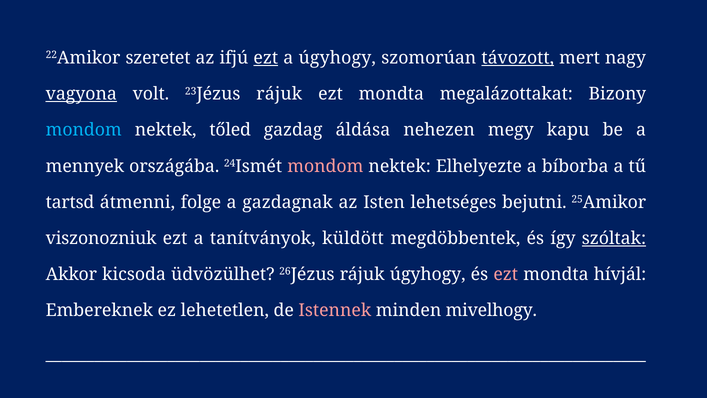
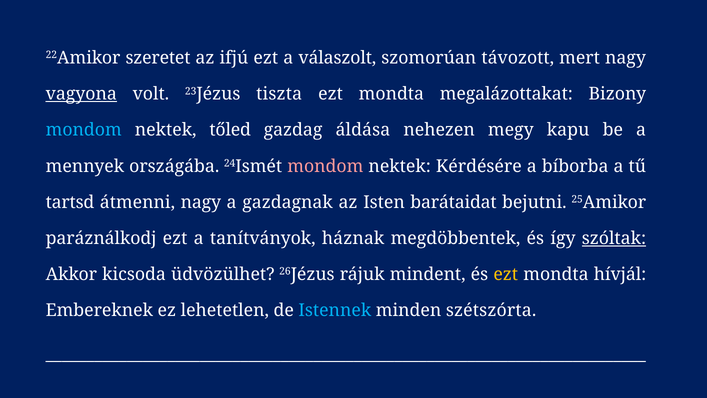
ezt at (266, 58) underline: present -> none
a úgyhogy: úgyhogy -> válaszolt
távozott underline: present -> none
23Jézus rájuk: rájuk -> tiszta
Elhelyezte: Elhelyezte -> Kérdésére
átmenni folge: folge -> nagy
lehetséges: lehetséges -> barátaidat
viszonozniuk: viszonozniuk -> paráználkodj
küldött: küldött -> háznak
rájuk úgyhogy: úgyhogy -> mindent
ezt at (506, 274) colour: pink -> yellow
Istennek colour: pink -> light blue
mivelhogy: mivelhogy -> szétszórta
